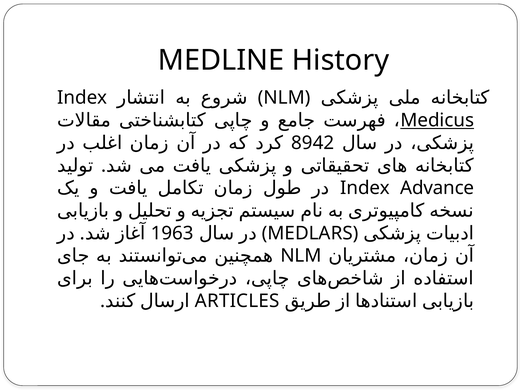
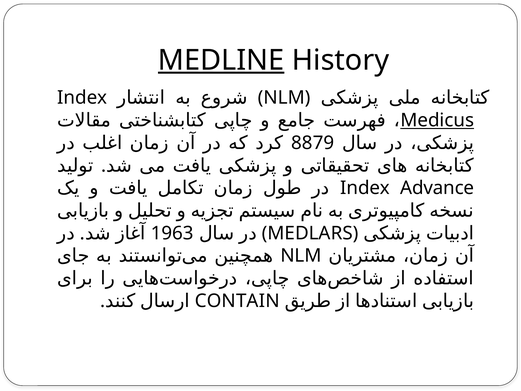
MEDLINE underline: none -> present
8942: 8942 -> 8879
ARTICLES: ARTICLES -> CONTAIN
